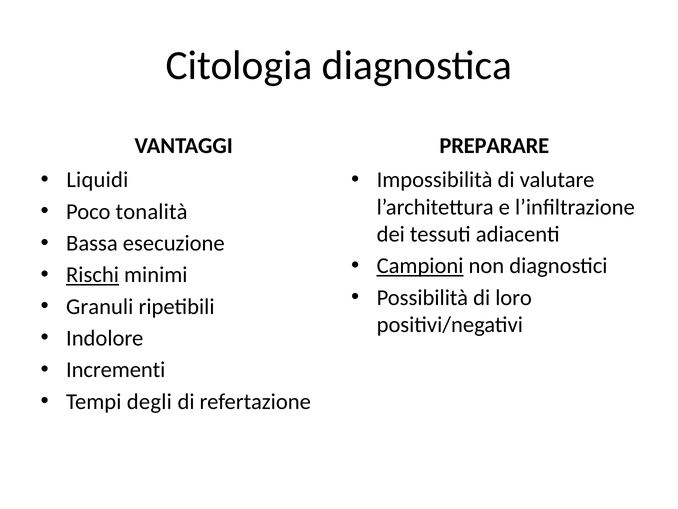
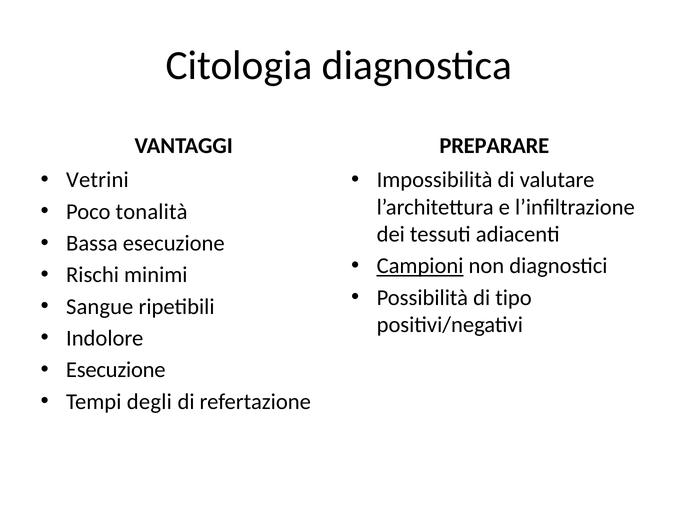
Liquidi: Liquidi -> Vetrini
Rischi underline: present -> none
loro: loro -> tipo
Granuli: Granuli -> Sangue
Incrementi at (116, 370): Incrementi -> Esecuzione
